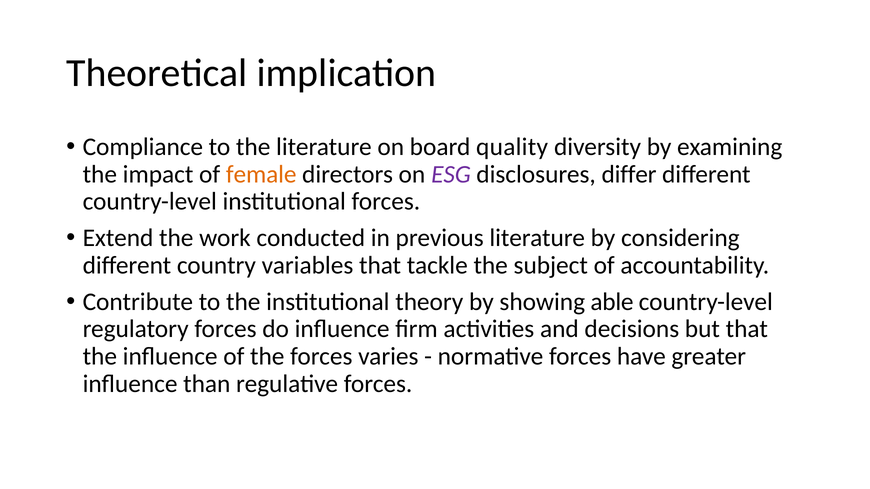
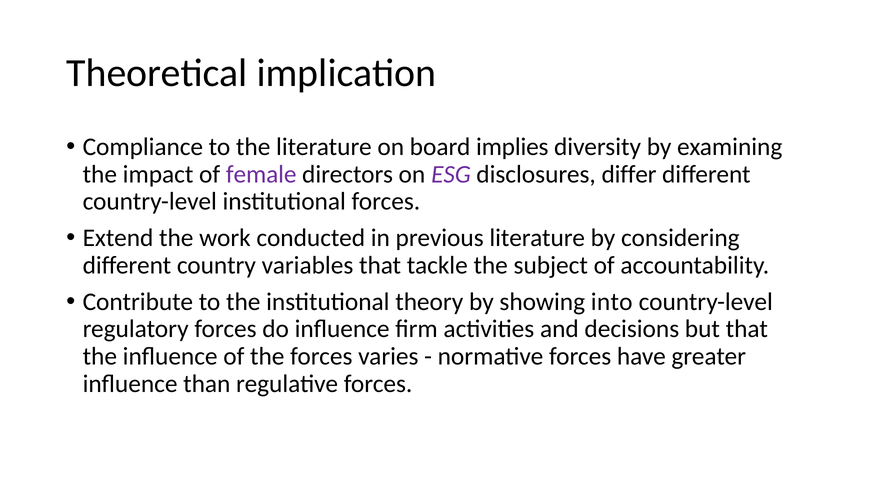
quality: quality -> implies
female colour: orange -> purple
able: able -> into
